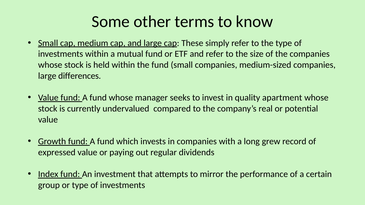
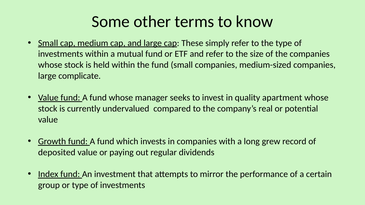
differences: differences -> complicate
expressed: expressed -> deposited
